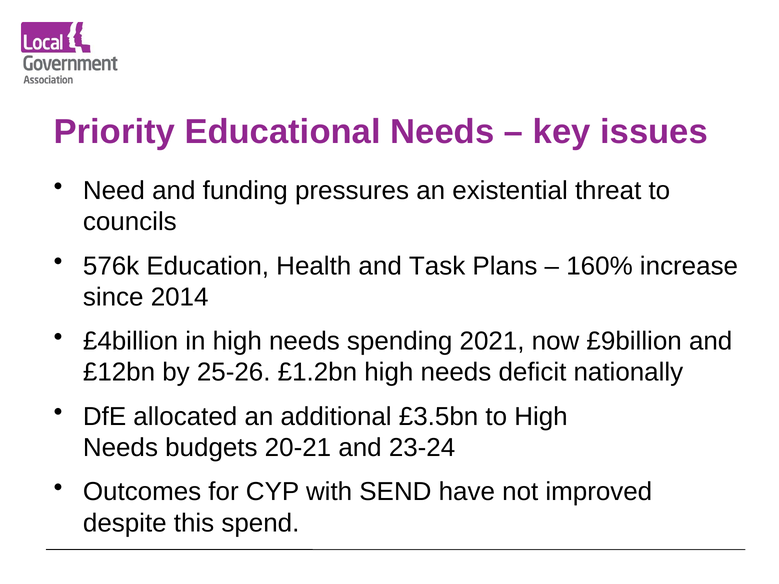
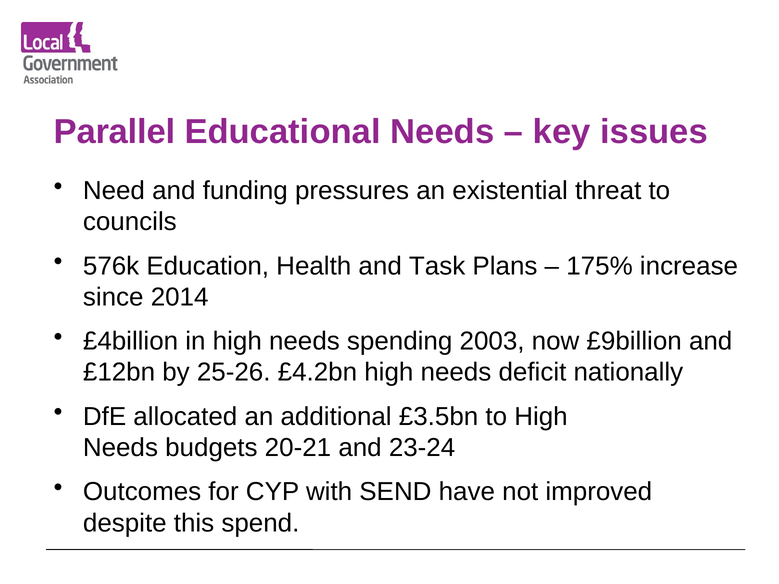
Priority: Priority -> Parallel
160%: 160% -> 175%
2021: 2021 -> 2003
£1.2bn: £1.2bn -> £4.2bn
